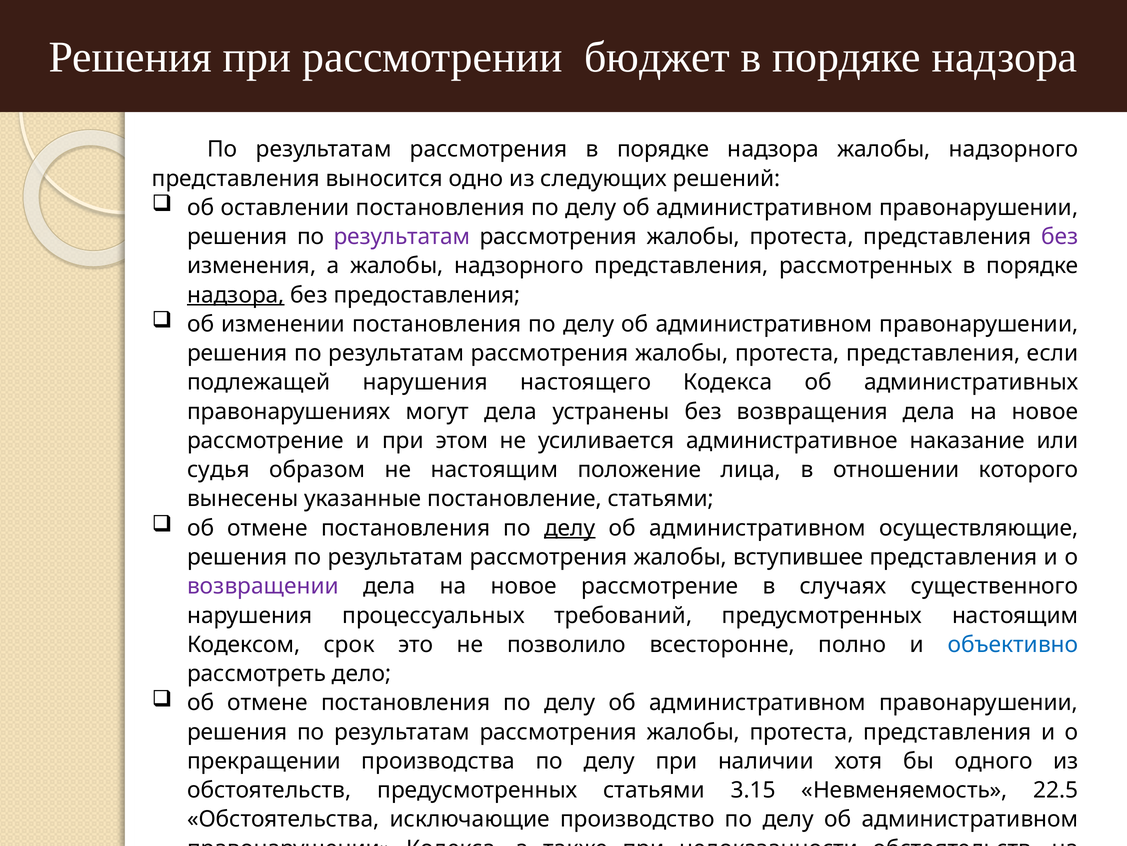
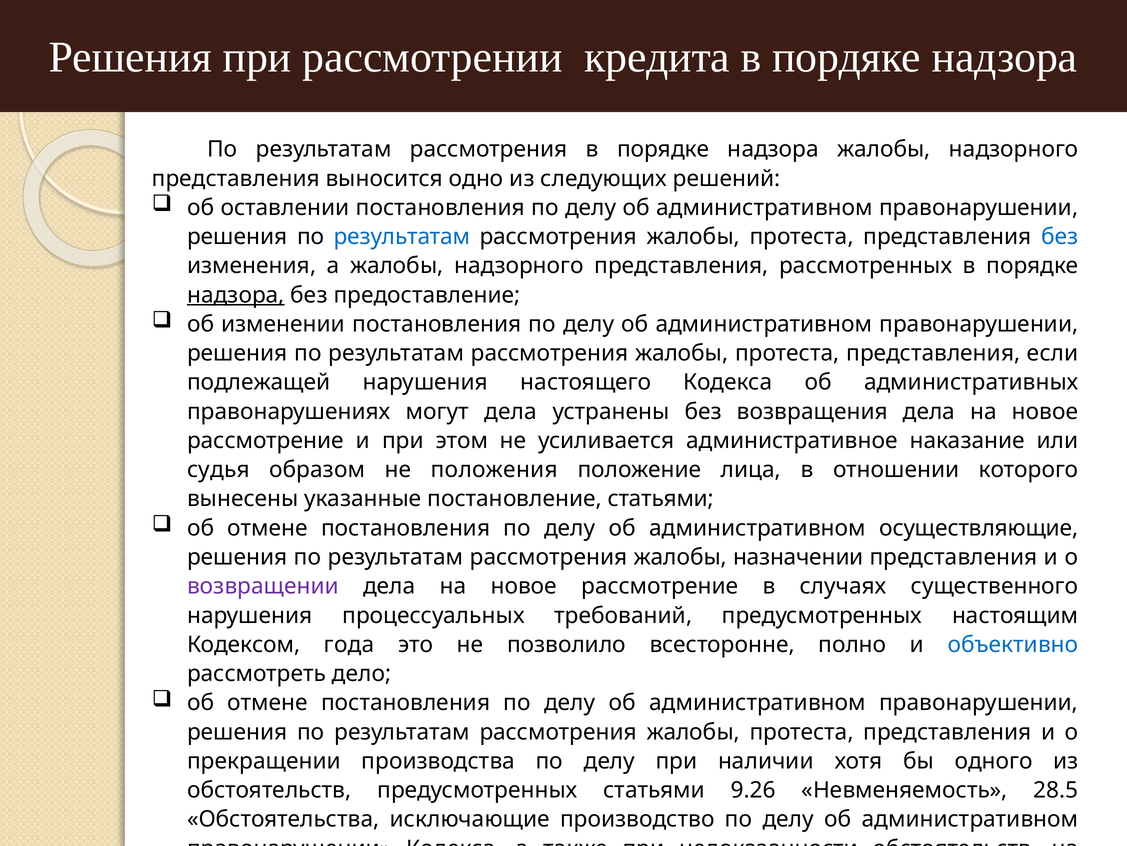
бюджет: бюджет -> кредита
результатам at (402, 237) colour: purple -> blue
без at (1060, 237) colour: purple -> blue
предоставления: предоставления -> предоставление
не настоящим: настоящим -> положения
делу at (570, 528) underline: present -> none
вступившее: вступившее -> назначении
срок: срок -> года
3.15: 3.15 -> 9.26
22.5: 22.5 -> 28.5
